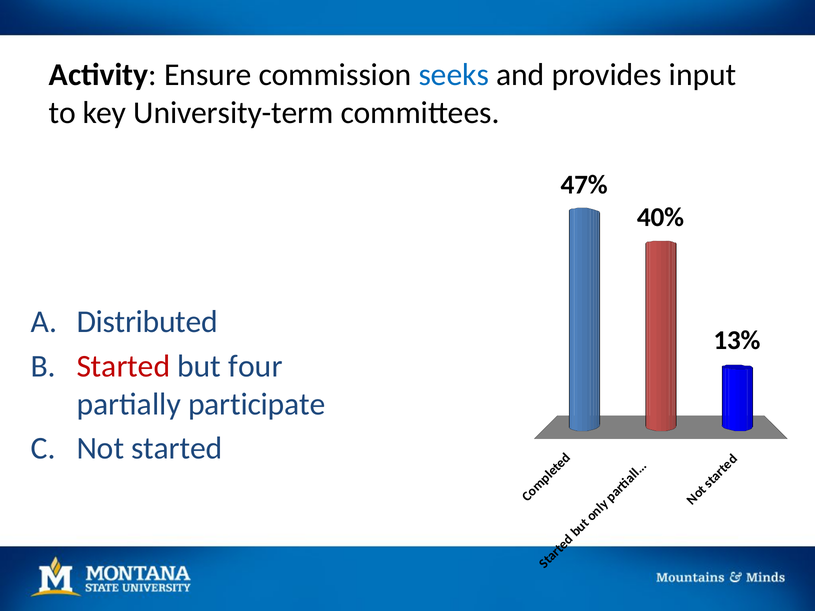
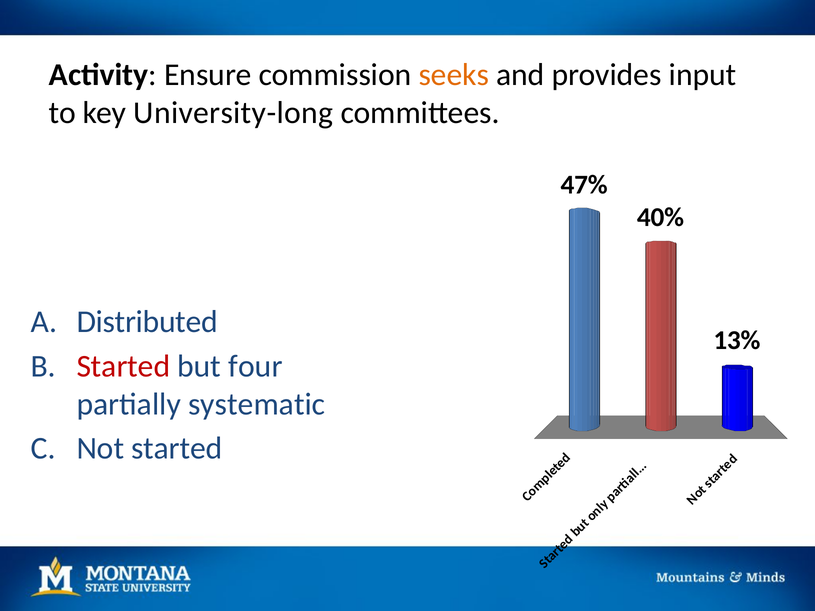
seeks colour: blue -> orange
University-term: University-term -> University-long
participate: participate -> systematic
